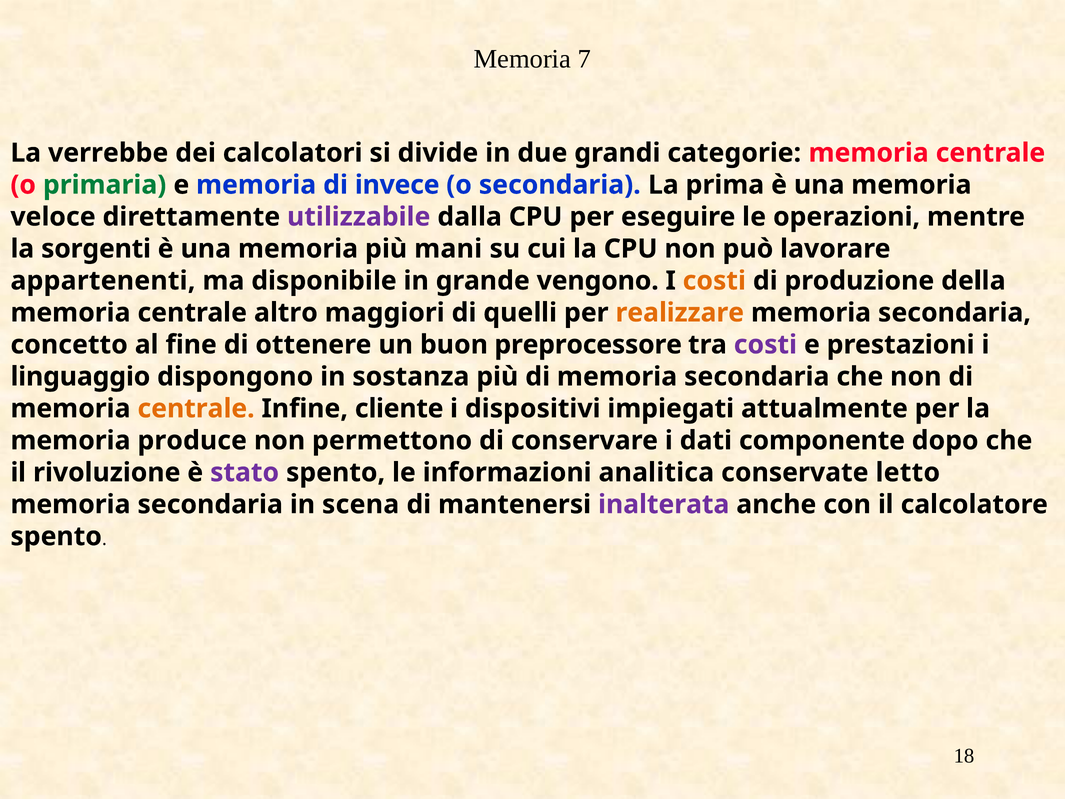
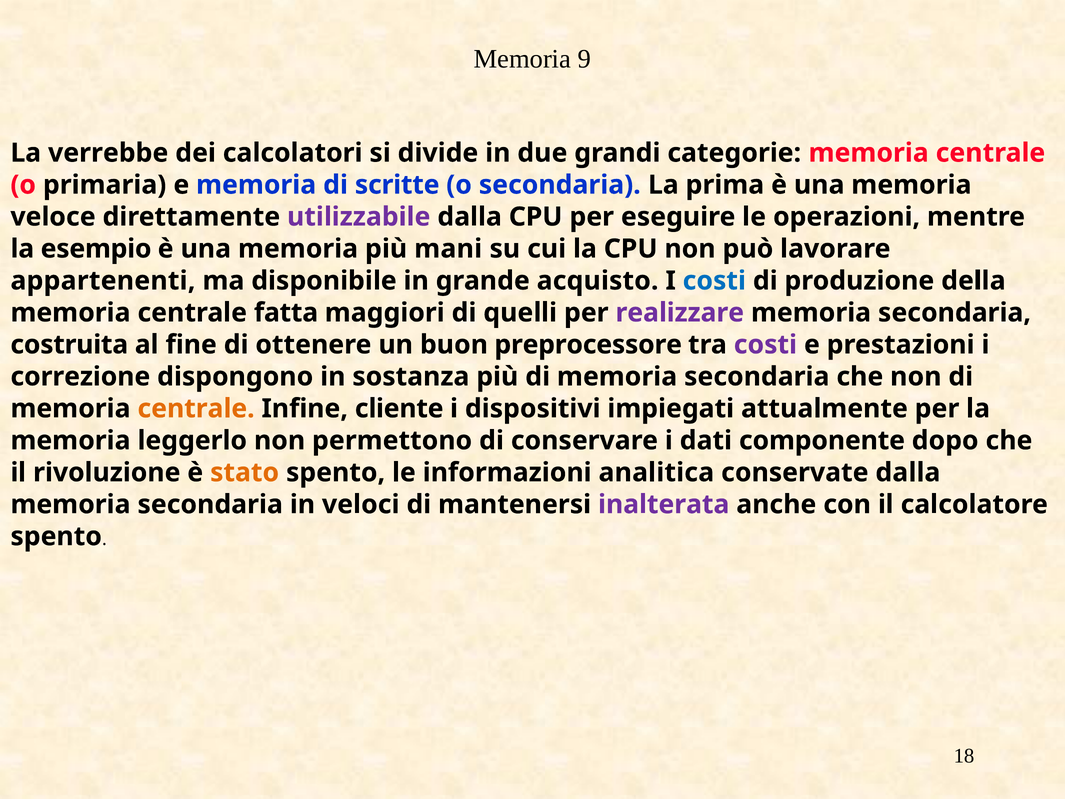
7: 7 -> 9
primaria colour: green -> black
invece: invece -> scritte
sorgenti: sorgenti -> esempio
vengono: vengono -> acquisto
costi at (714, 281) colour: orange -> blue
altro: altro -> fatta
realizzare colour: orange -> purple
concetto: concetto -> costruita
linguaggio: linguaggio -> correzione
produce: produce -> leggerlo
stato colour: purple -> orange
conservate letto: letto -> dalla
scena: scena -> veloci
